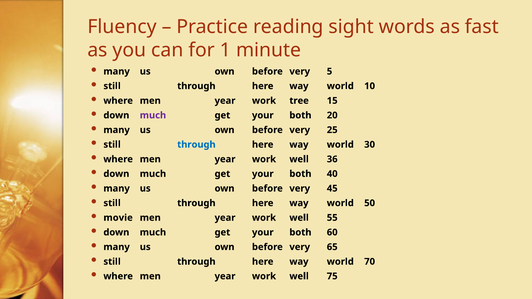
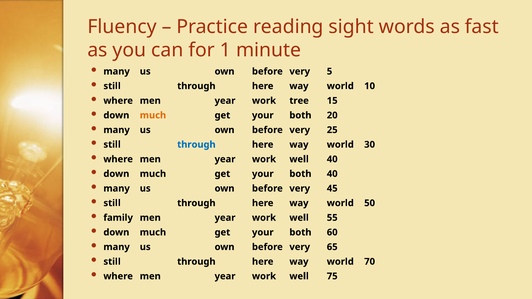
much at (153, 115) colour: purple -> orange
well 36: 36 -> 40
movie: movie -> family
